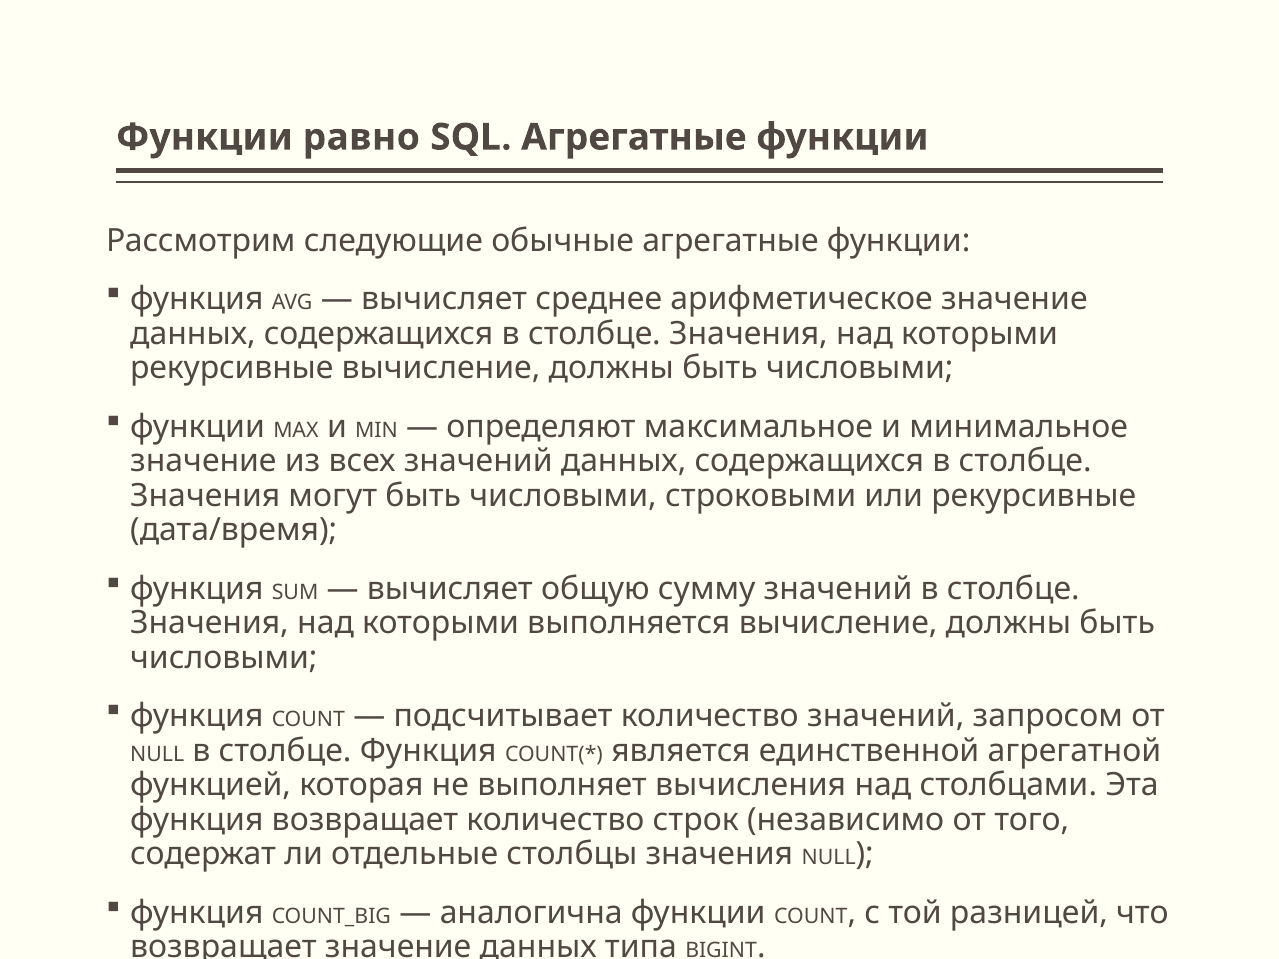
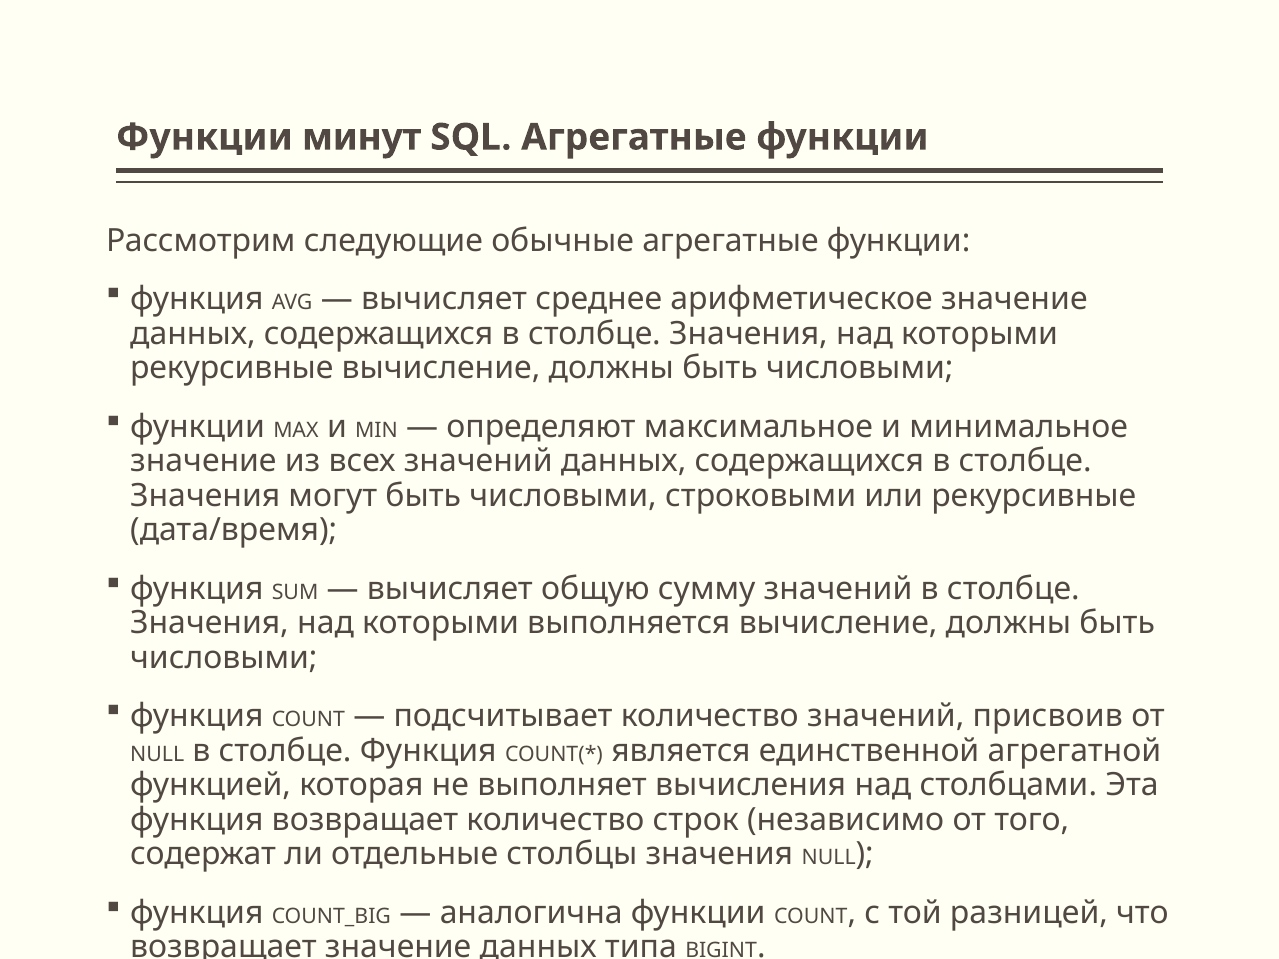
равно: равно -> минут
запросом: запросом -> присвоив
